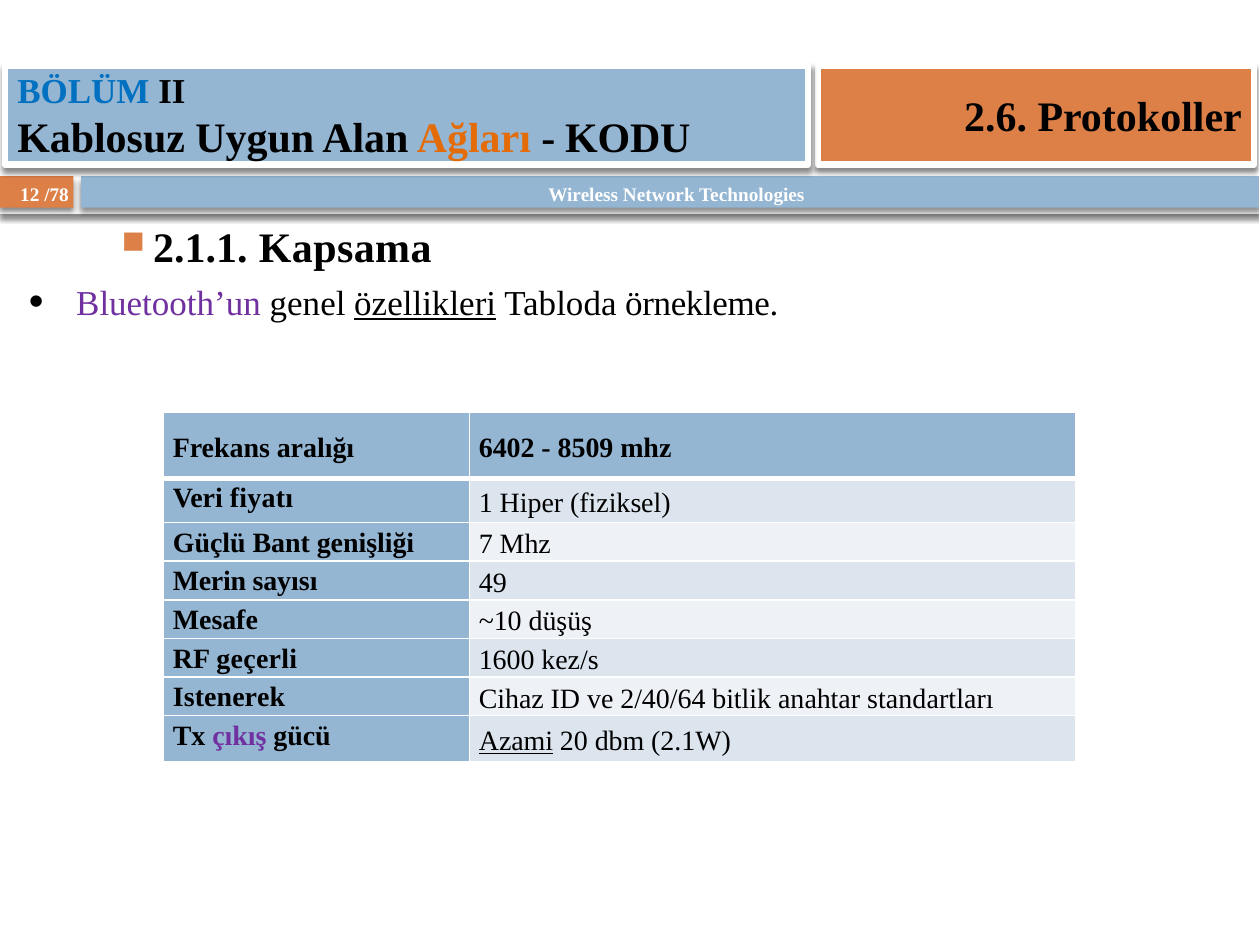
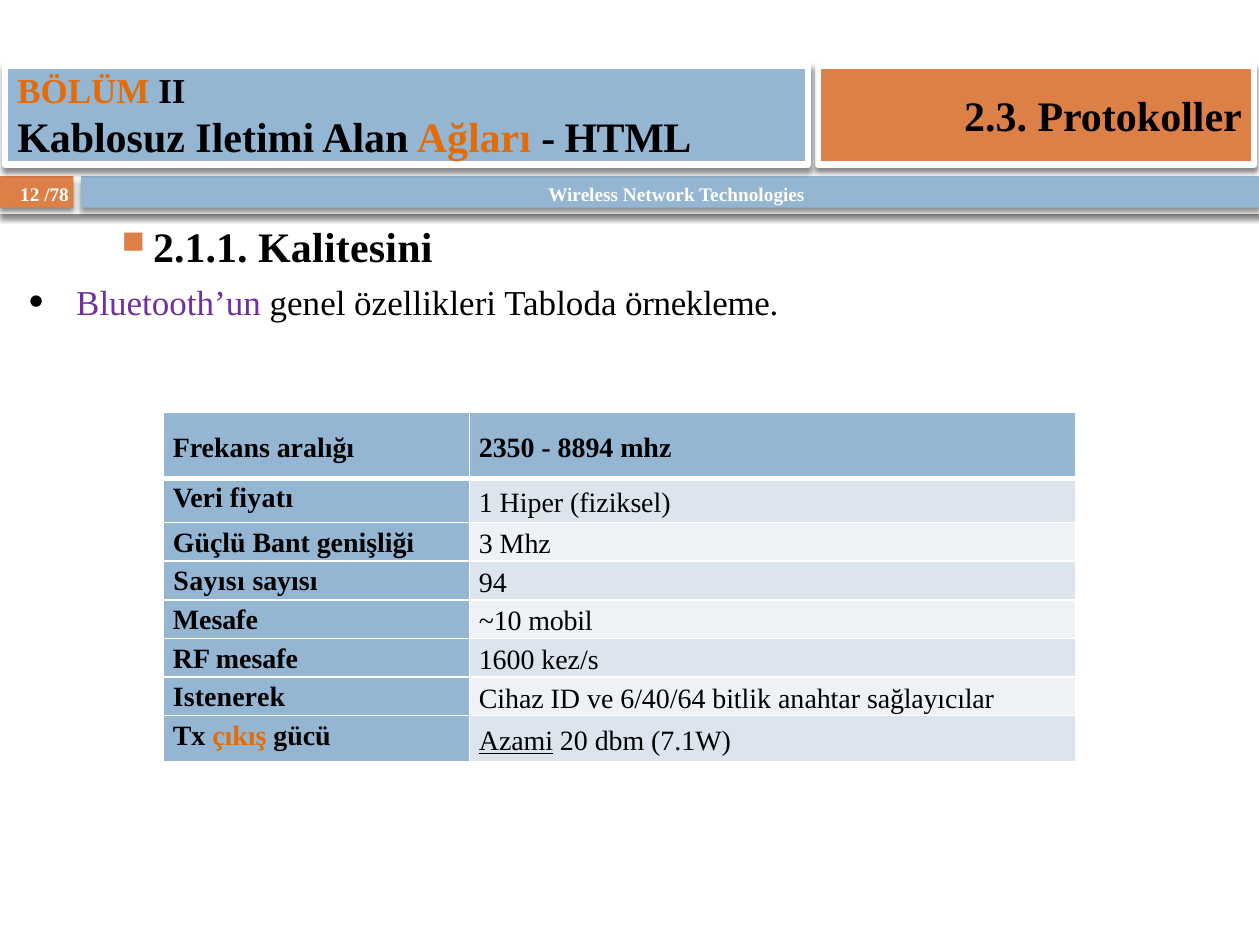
BÖLÜM colour: blue -> orange
2.6: 2.6 -> 2.3
Uygun: Uygun -> Iletimi
KODU: KODU -> HTML
Kapsama: Kapsama -> Kalitesini
özellikleri underline: present -> none
6402: 6402 -> 2350
8509: 8509 -> 8894
7: 7 -> 3
Merin at (209, 582): Merin -> Sayısı
49: 49 -> 94
düşüş: düşüş -> mobil
RF geçerli: geçerli -> mesafe
2/40/64: 2/40/64 -> 6/40/64
standartları: standartları -> sağlayıcılar
çıkış colour: purple -> orange
2.1W: 2.1W -> 7.1W
